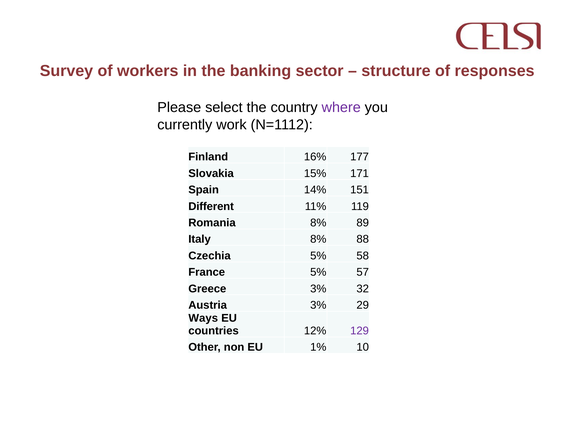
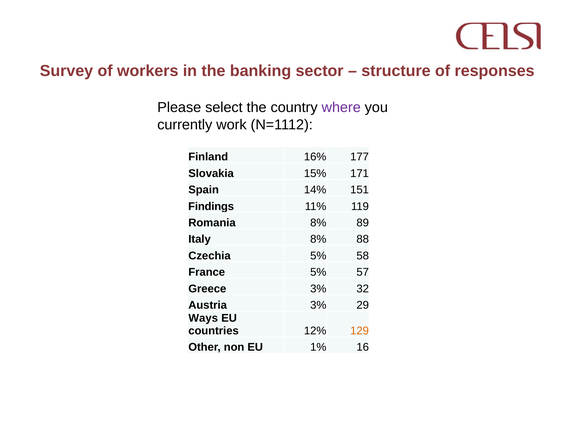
Different: Different -> Findings
129 colour: purple -> orange
10: 10 -> 16
